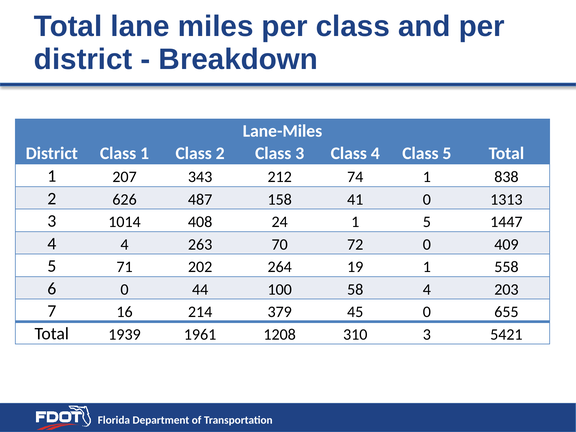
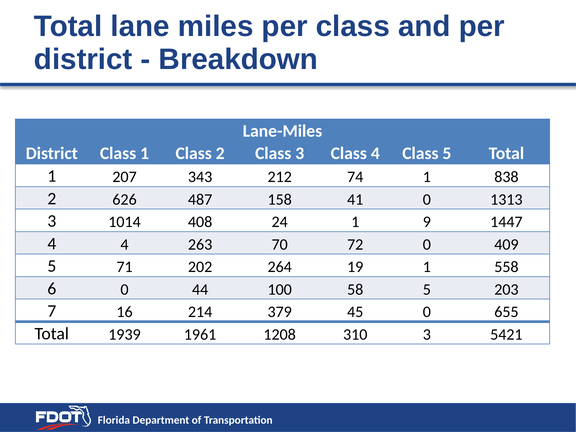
1 5: 5 -> 9
58 4: 4 -> 5
